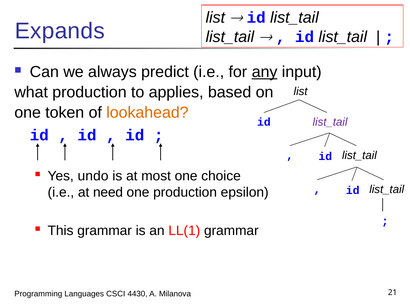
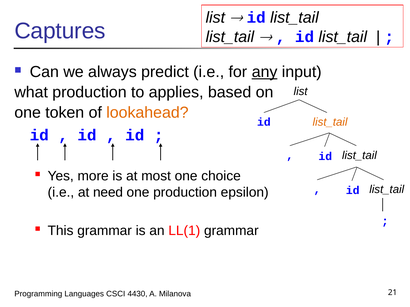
Expands: Expands -> Captures
list_tail at (330, 122) colour: purple -> orange
undo: undo -> more
